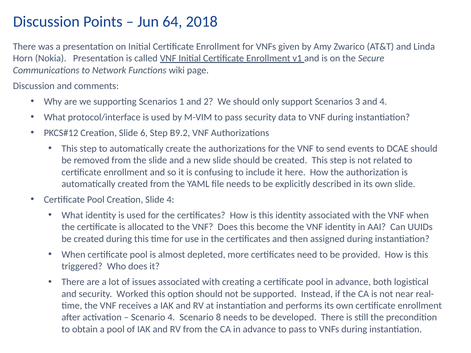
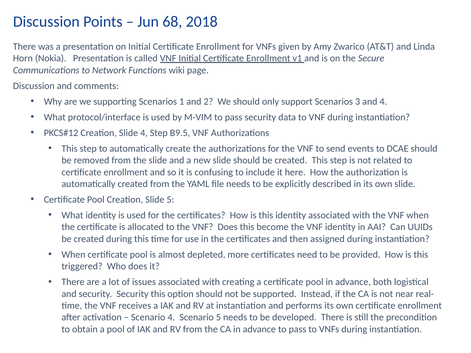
64: 64 -> 68
Slide 6: 6 -> 4
B9.2: B9.2 -> B9.5
Slide 4: 4 -> 5
security Worked: Worked -> Security
Scenario 8: 8 -> 5
